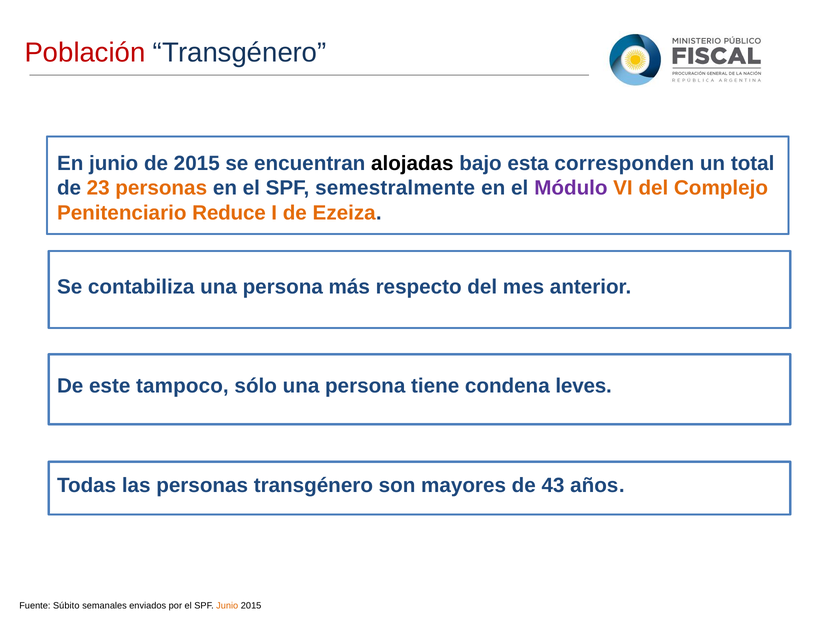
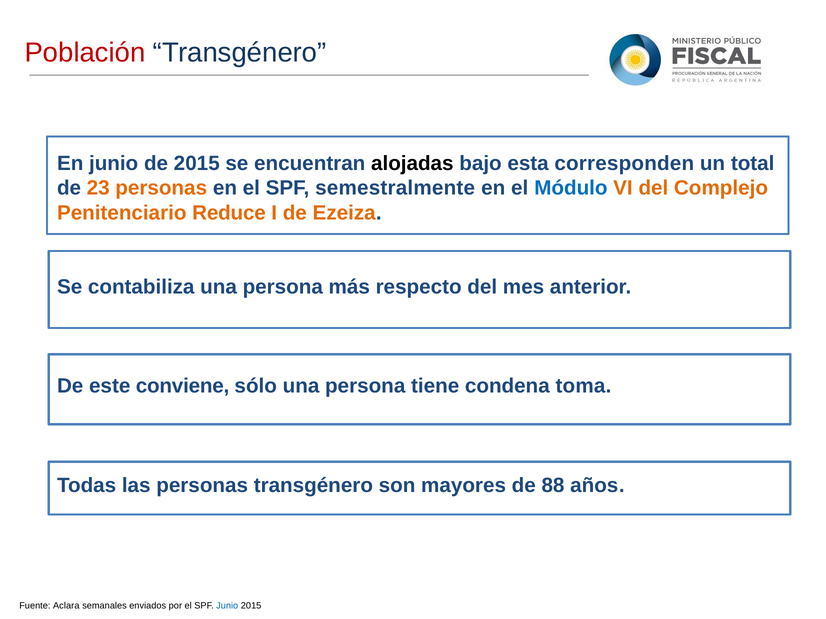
Módulo colour: purple -> blue
tampoco: tampoco -> conviene
leves: leves -> toma
43: 43 -> 88
Súbito: Súbito -> Aclara
Junio at (227, 606) colour: orange -> blue
